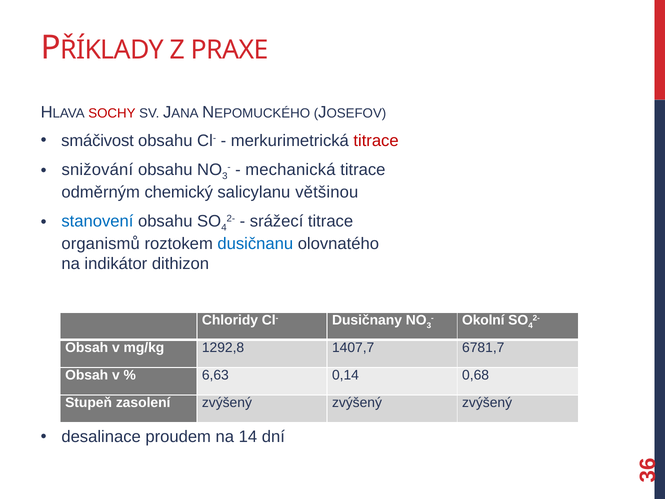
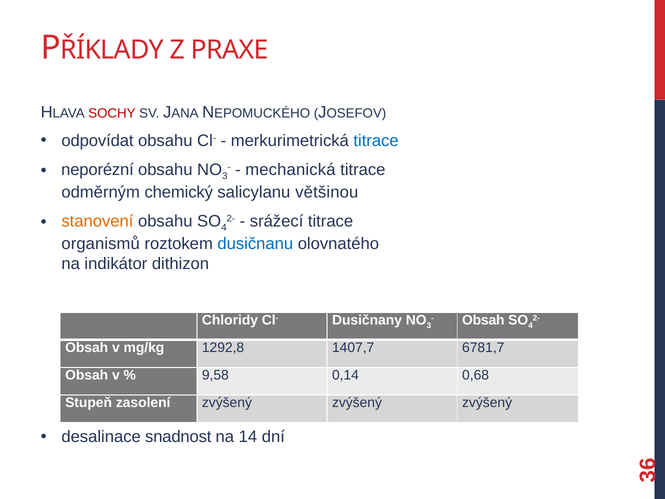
smáčivost: smáčivost -> odpovídat
titrace at (376, 141) colour: red -> blue
snižování: snižování -> neporézní
stanovení colour: blue -> orange
Okolní at (483, 320): Okolní -> Obsah
6,63: 6,63 -> 9,58
proudem: proudem -> snadnost
